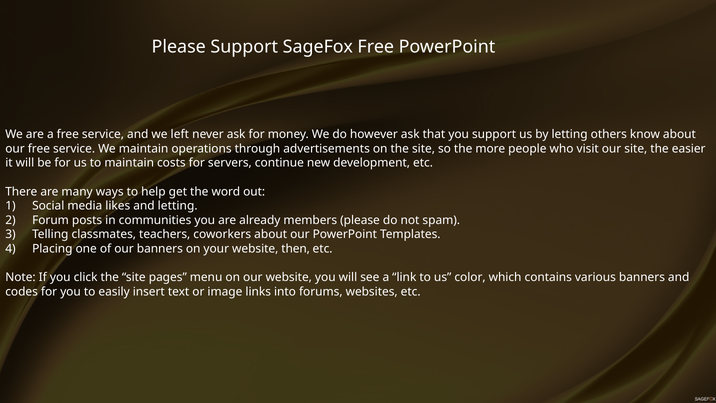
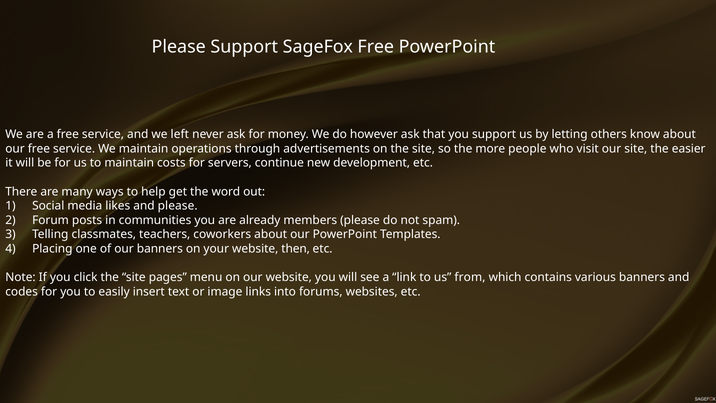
and letting: letting -> please
color: color -> from
